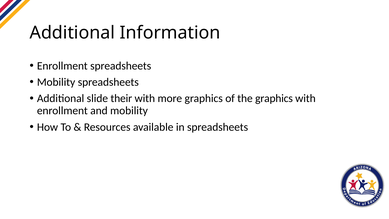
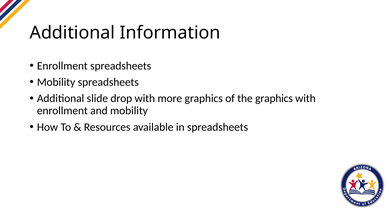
their: their -> drop
